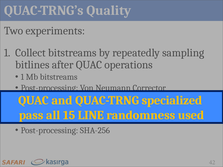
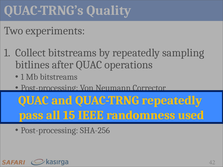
specialized at (172, 101): specialized -> repeatedly
LINE: LINE -> IEEE
